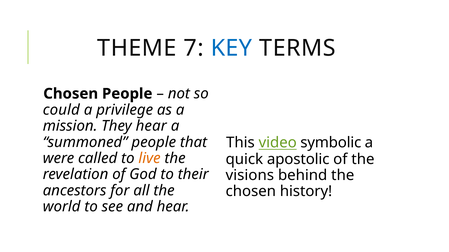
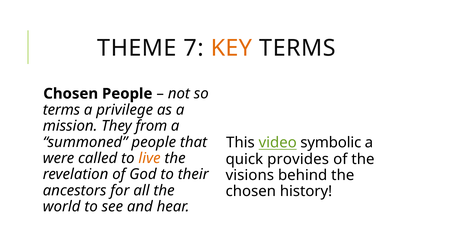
KEY colour: blue -> orange
could at (61, 110): could -> terms
They hear: hear -> from
apostolic: apostolic -> provides
